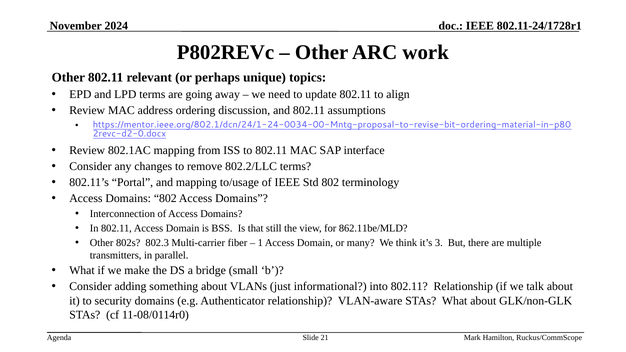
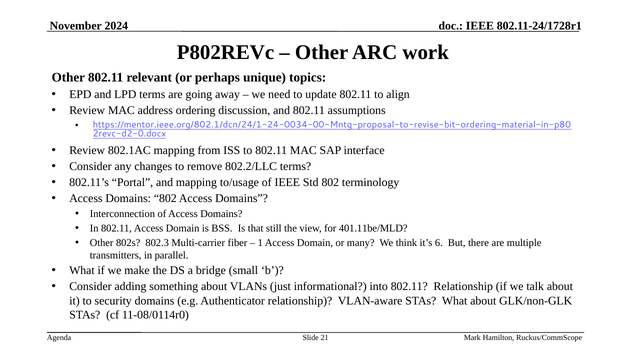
862.11be/MLD: 862.11be/MLD -> 401.11be/MLD
3: 3 -> 6
